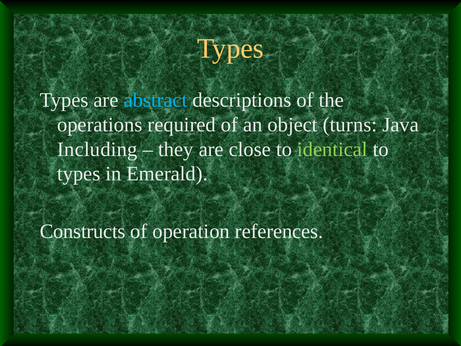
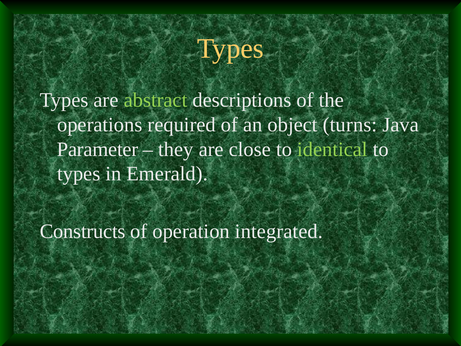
abstract colour: light blue -> light green
Including: Including -> Parameter
references: references -> integrated
